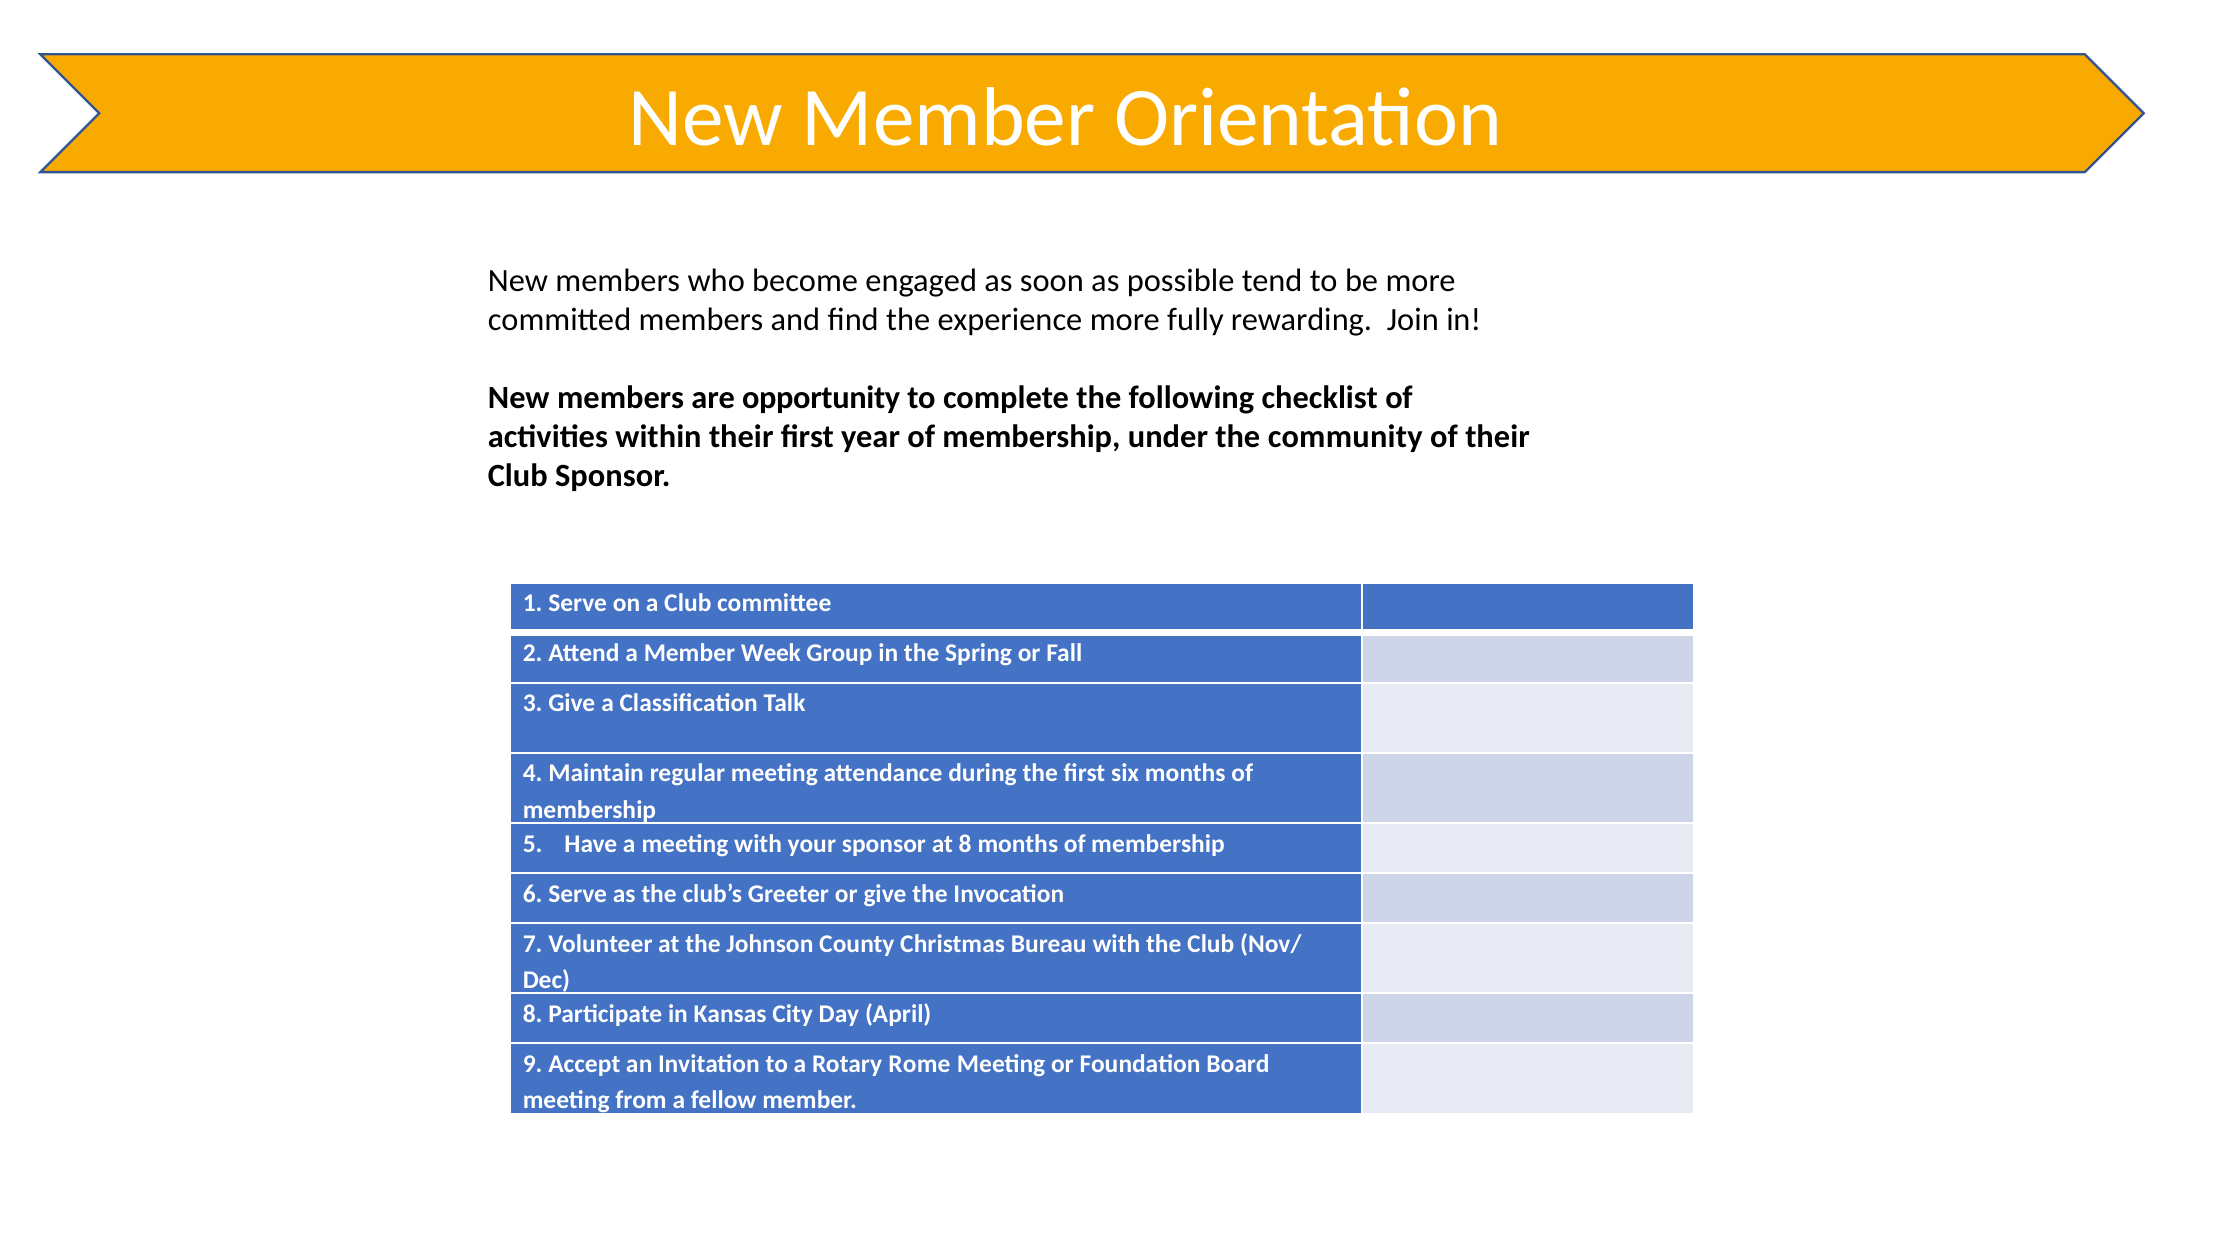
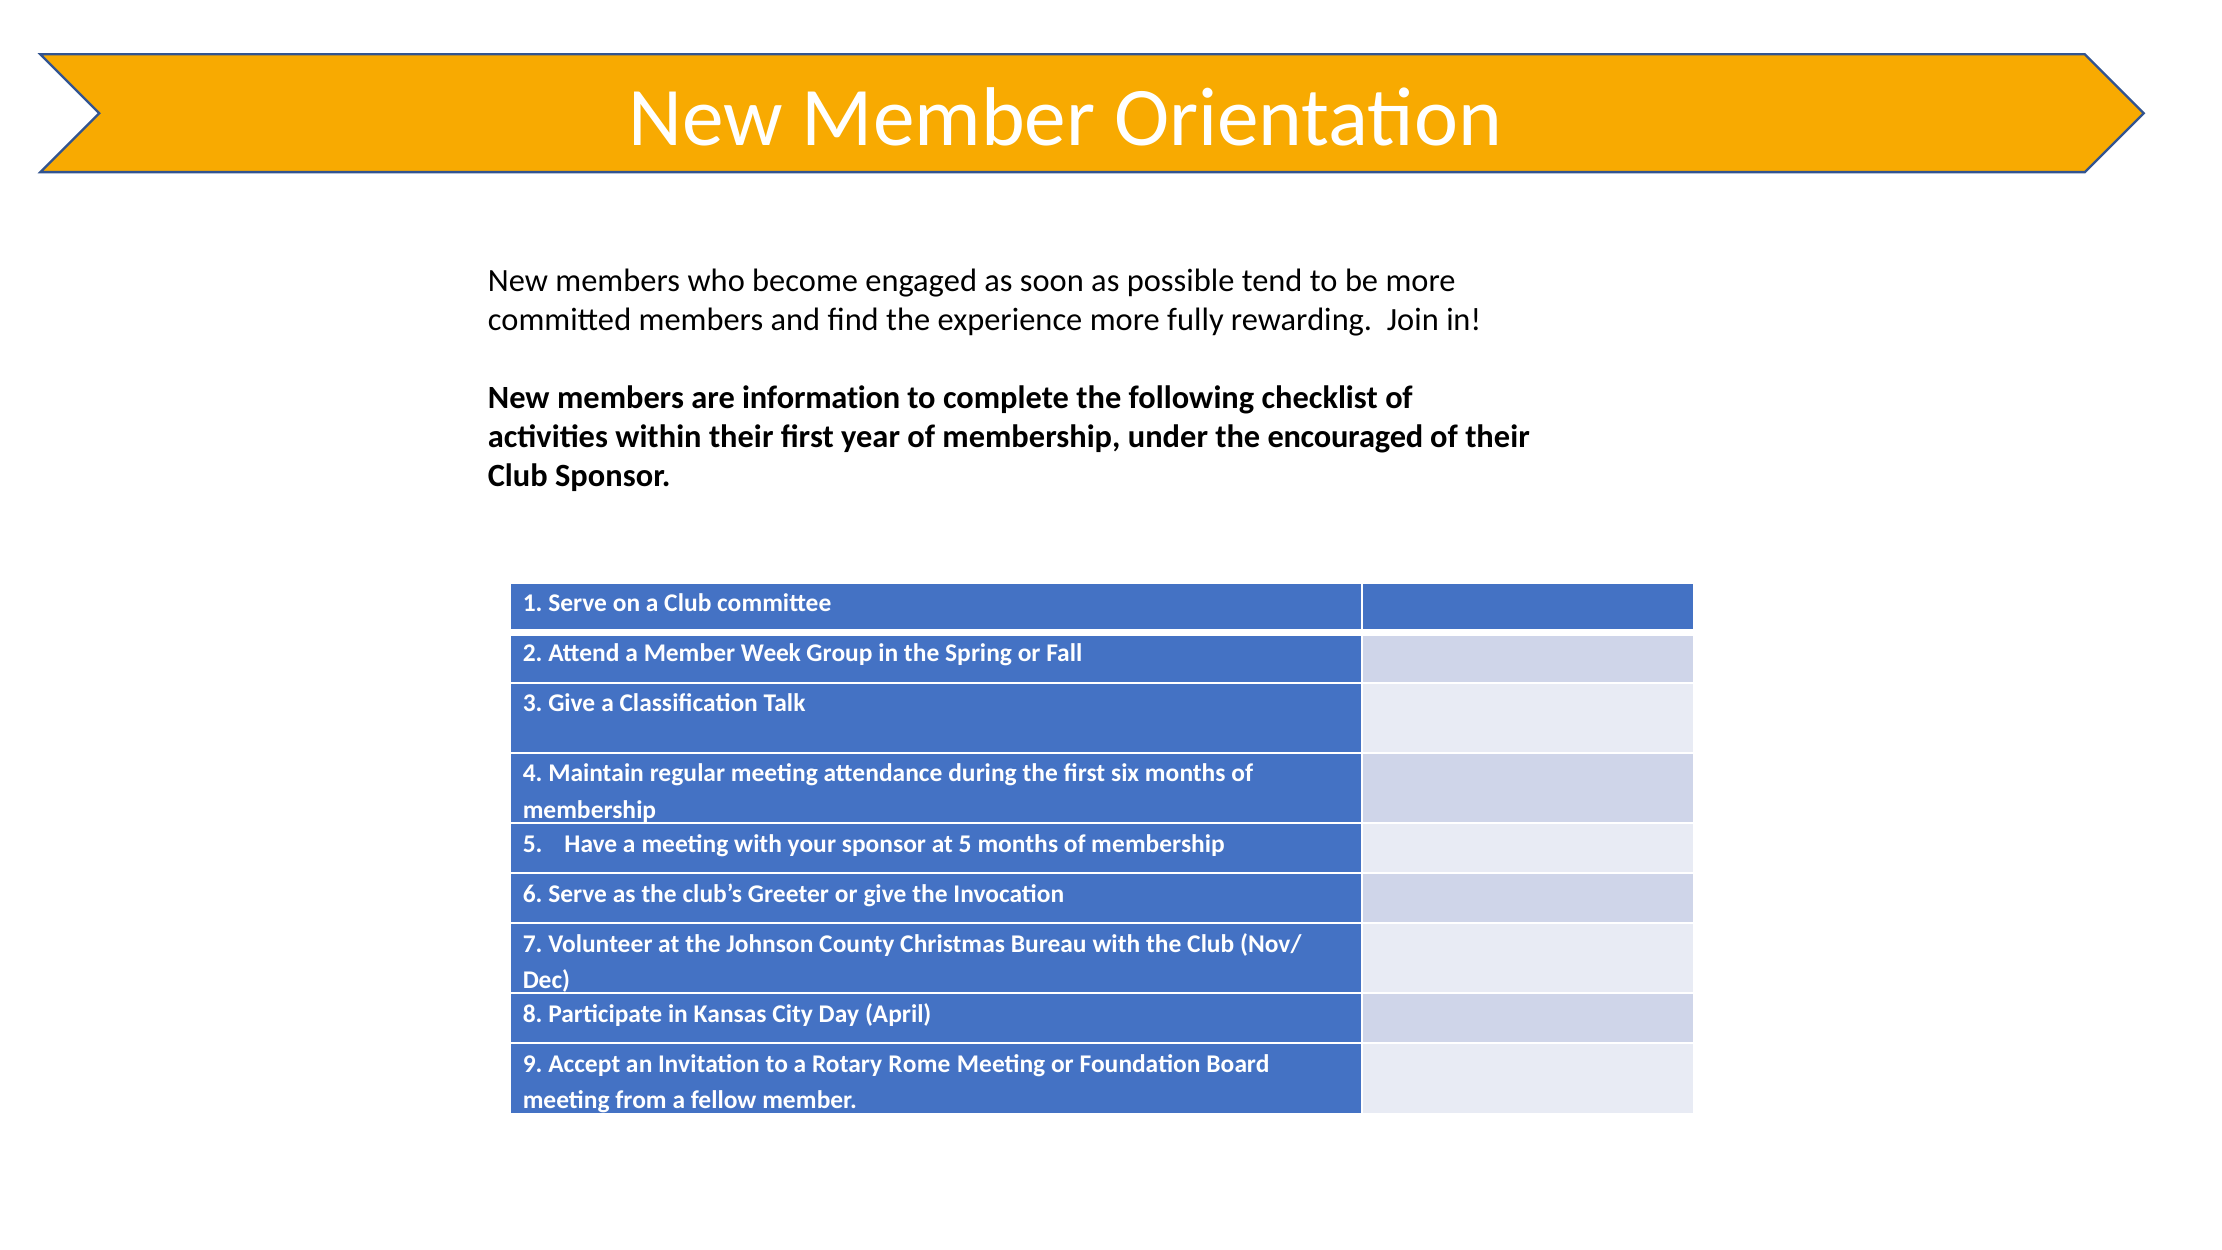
opportunity: opportunity -> information
community: community -> encouraged
at 8: 8 -> 5
